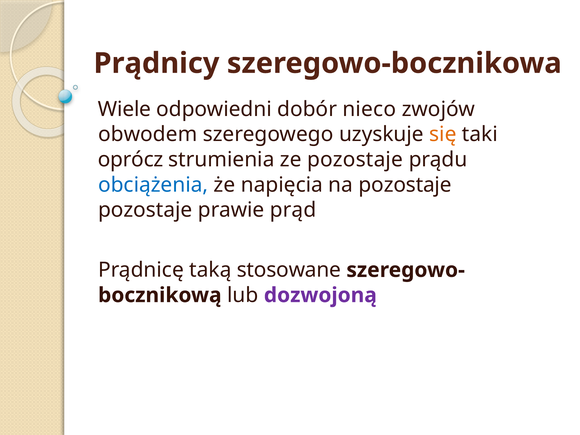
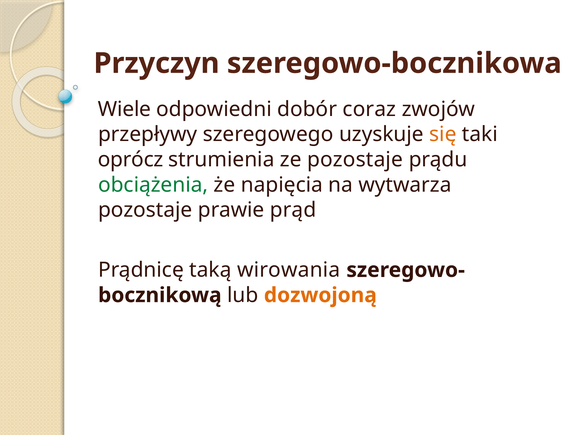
Prądnicy: Prądnicy -> Przyczyn
nieco: nieco -> coraz
obwodem: obwodem -> przepływy
obciążenia colour: blue -> green
na pozostaje: pozostaje -> wytwarza
stosowane: stosowane -> wirowania
dozwojoną colour: purple -> orange
